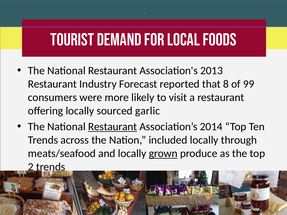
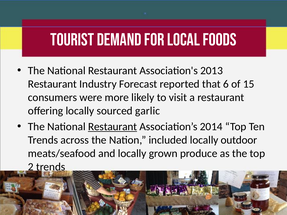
8: 8 -> 6
99: 99 -> 15
through: through -> outdoor
grown underline: present -> none
